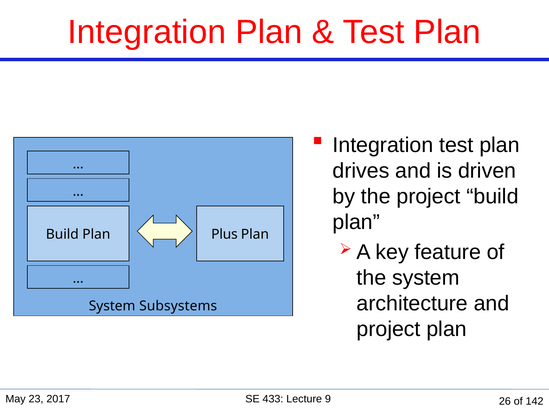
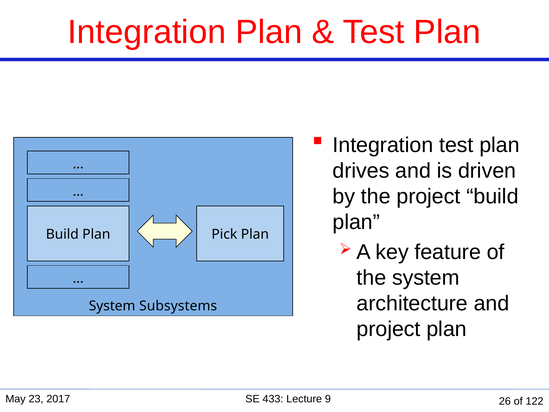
Plus: Plus -> Pick
142: 142 -> 122
